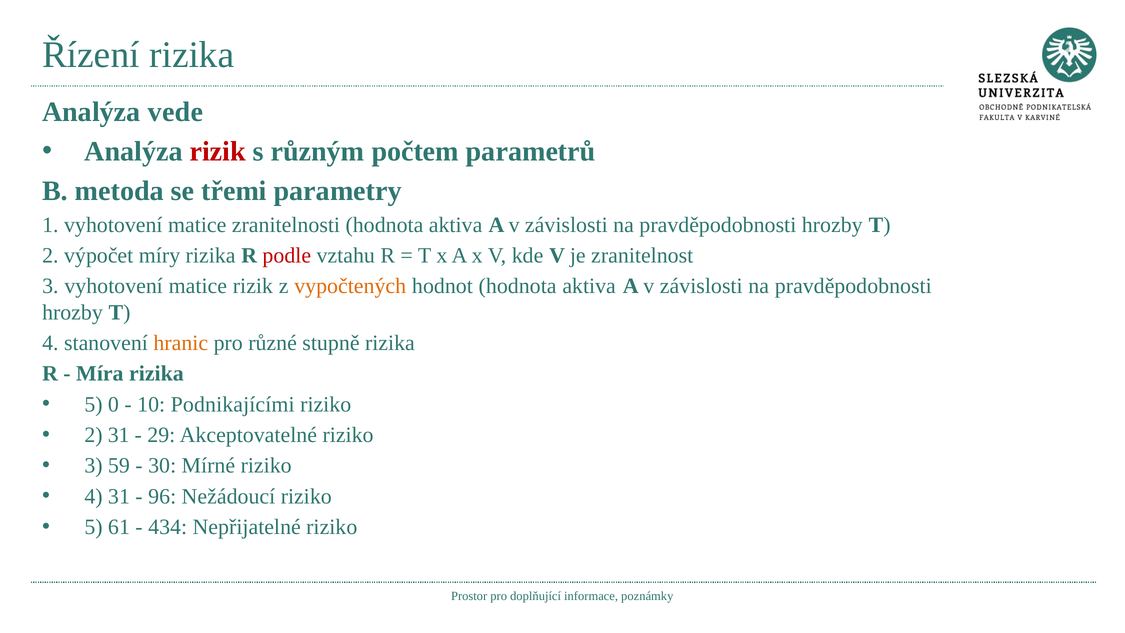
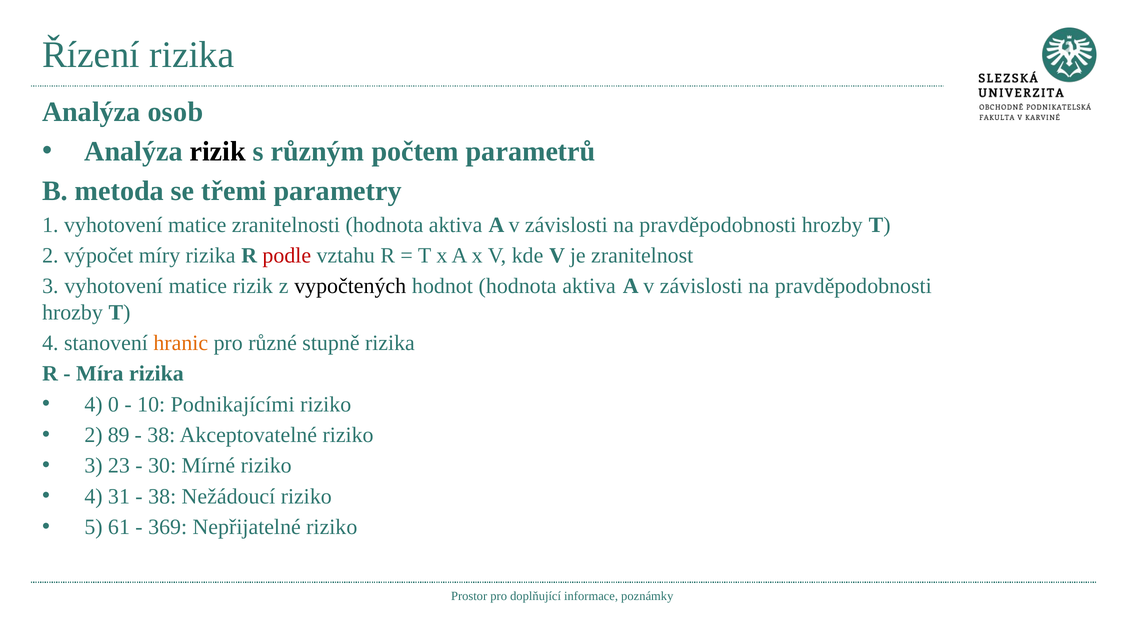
vede: vede -> osob
rizik at (218, 151) colour: red -> black
vypočtených colour: orange -> black
5 at (93, 404): 5 -> 4
2 31: 31 -> 89
29 at (161, 435): 29 -> 38
59: 59 -> 23
96 at (162, 496): 96 -> 38
434: 434 -> 369
